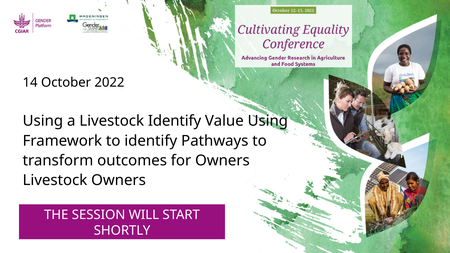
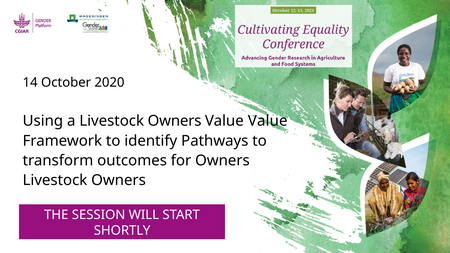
2022: 2022 -> 2020
a Livestock Identify: Identify -> Owners
Value Using: Using -> Value
